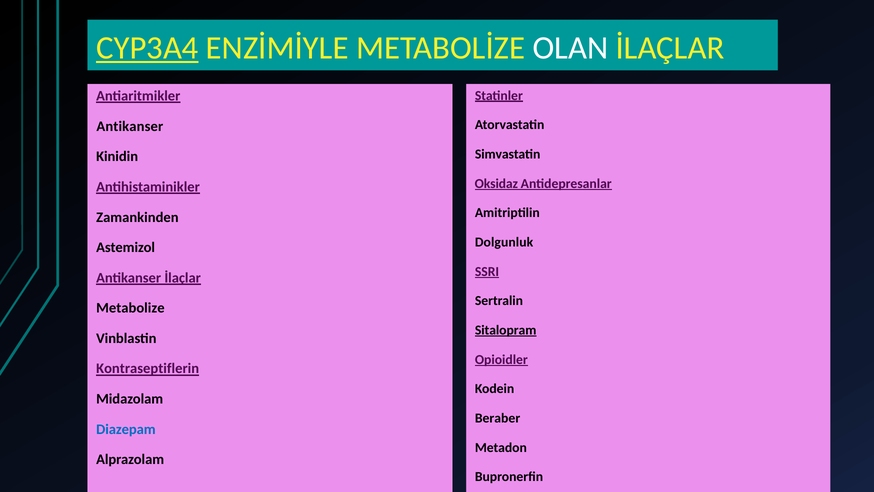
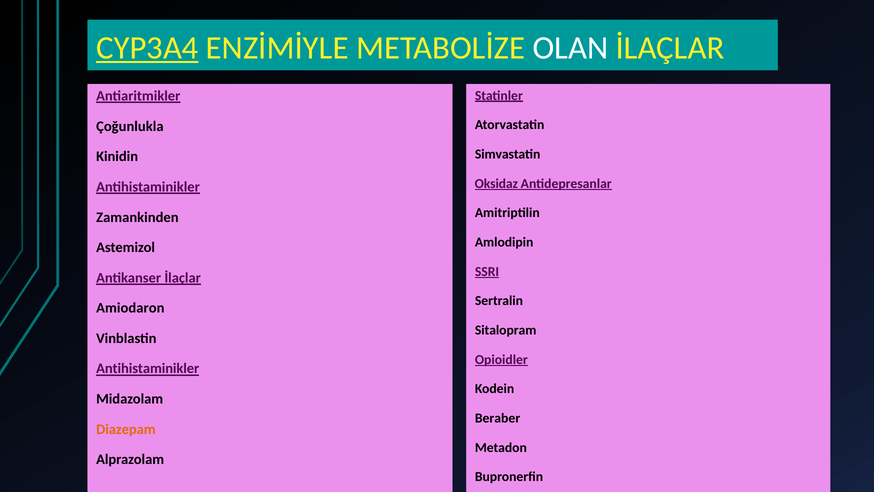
Antikanser at (130, 126): Antikanser -> Çoğunlukla
Dolgunluk: Dolgunluk -> Amlodipin
Metabolize: Metabolize -> Amiodaron
Sitalopram underline: present -> none
Kontraseptiflerin at (148, 368): Kontraseptiflerin -> Antihistaminikler
Diazepam colour: blue -> orange
